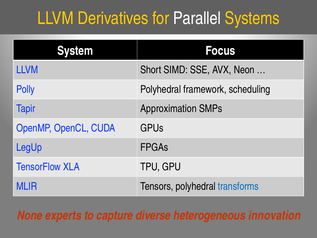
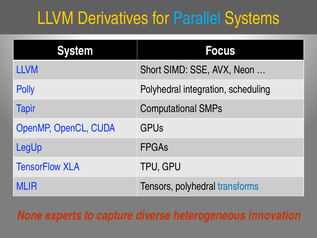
Parallel colour: white -> light blue
framework: framework -> integration
Approximation: Approximation -> Computational
